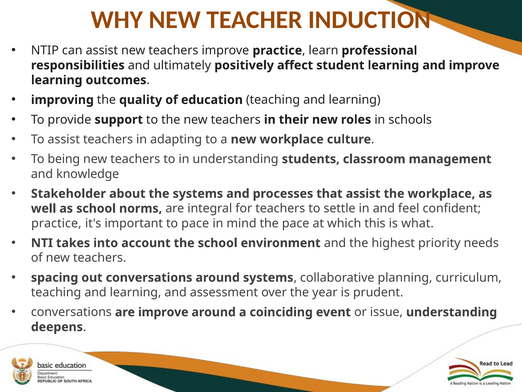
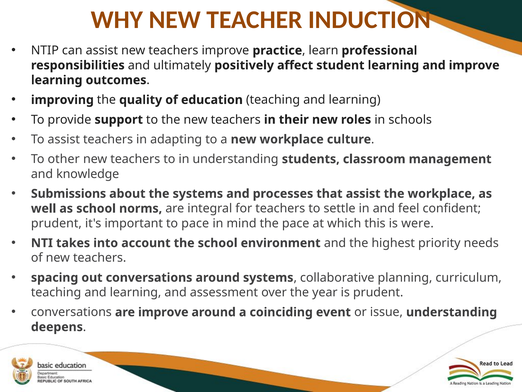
being: being -> other
Stakeholder: Stakeholder -> Submissions
practice at (56, 223): practice -> prudent
what: what -> were
